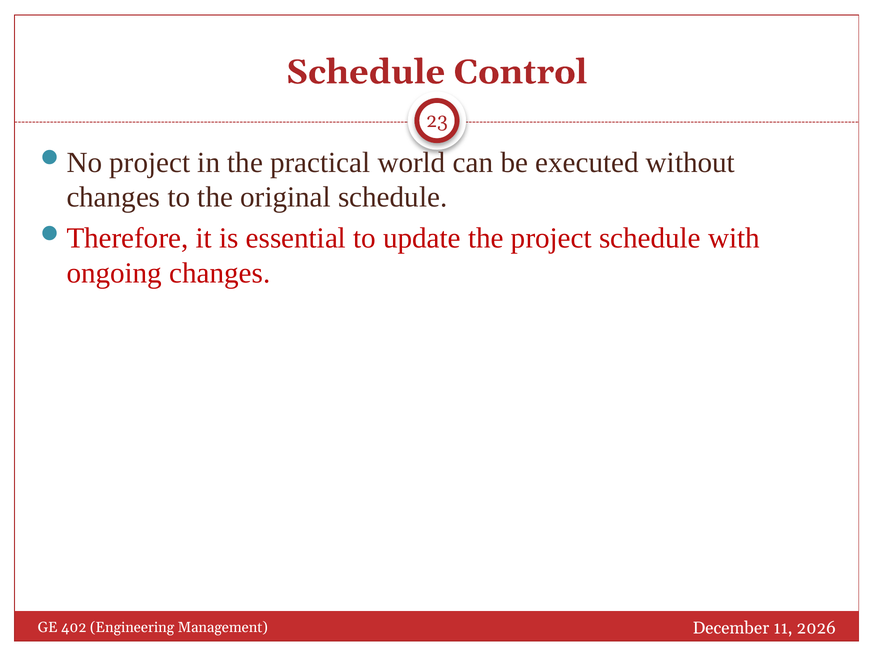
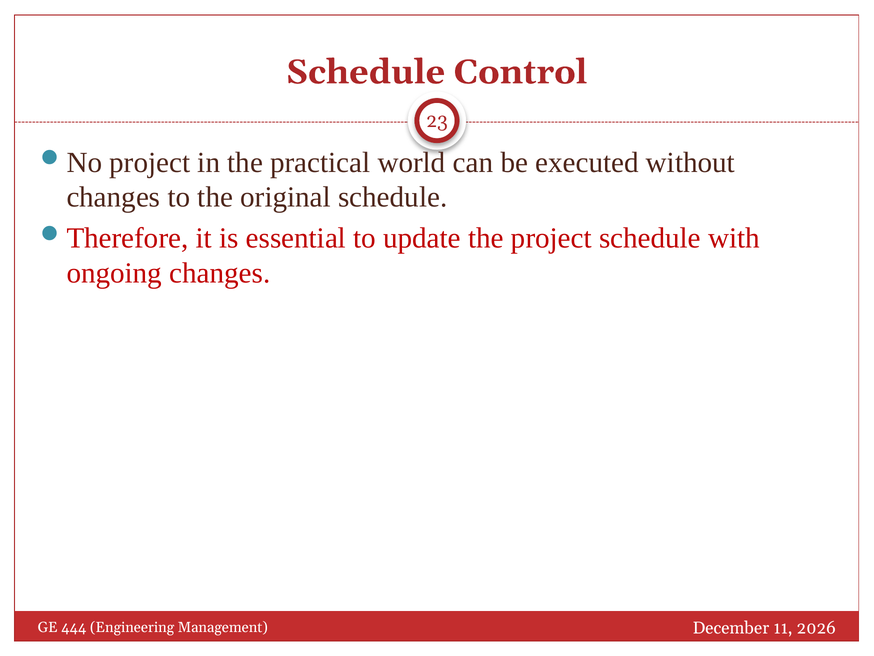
402: 402 -> 444
